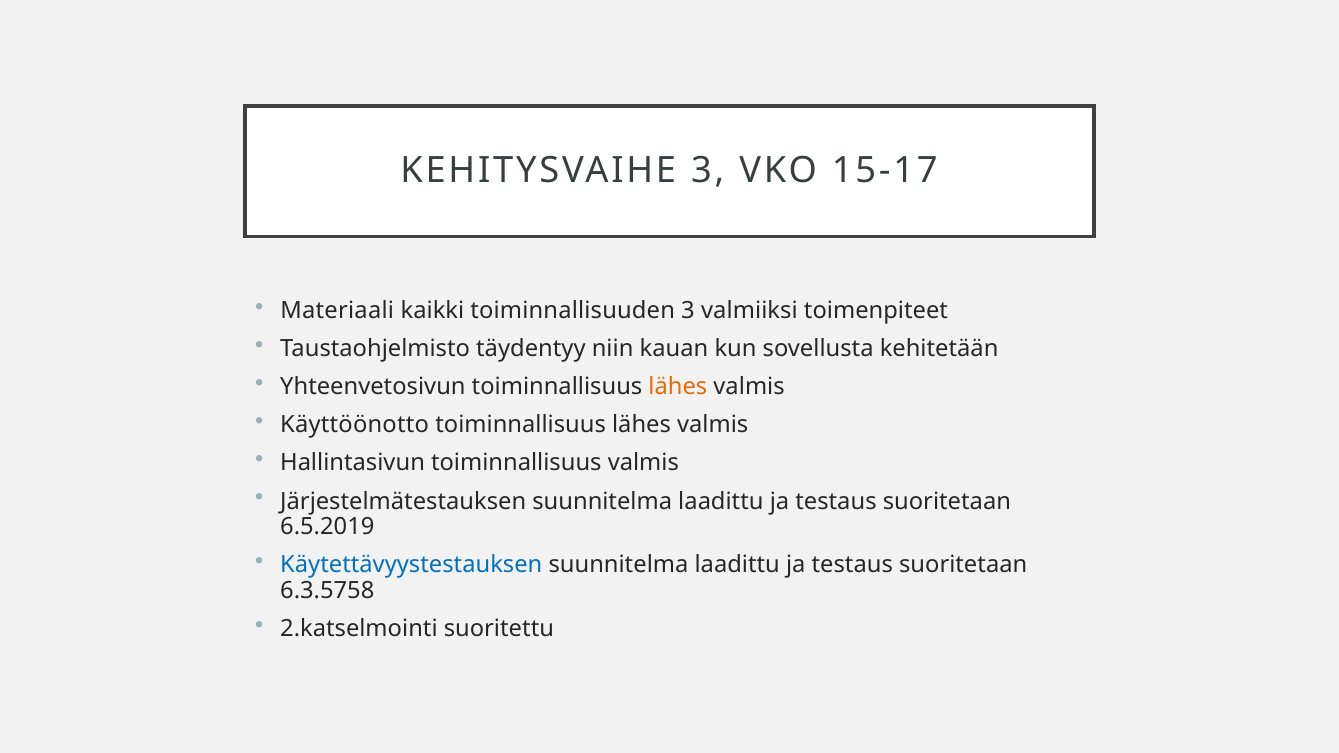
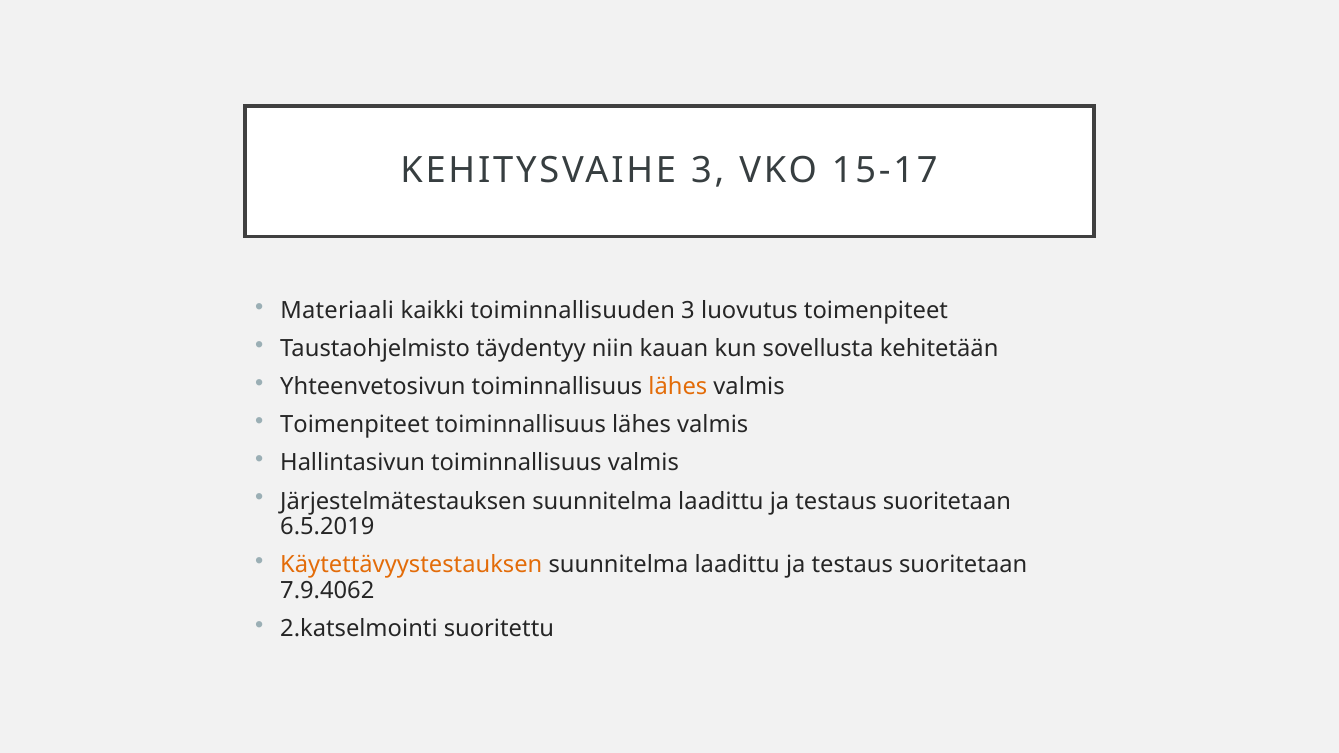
valmiiksi: valmiiksi -> luovutus
Käyttöönotto at (355, 425): Käyttöönotto -> Toimenpiteet
Käytettävyystestauksen colour: blue -> orange
6.3.5758: 6.3.5758 -> 7.9.4062
